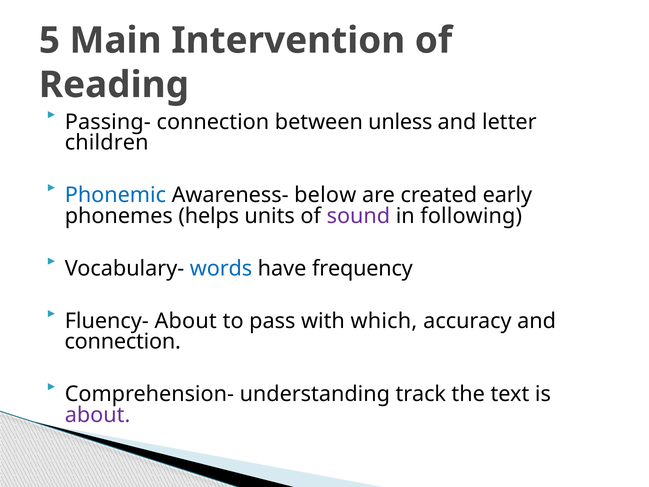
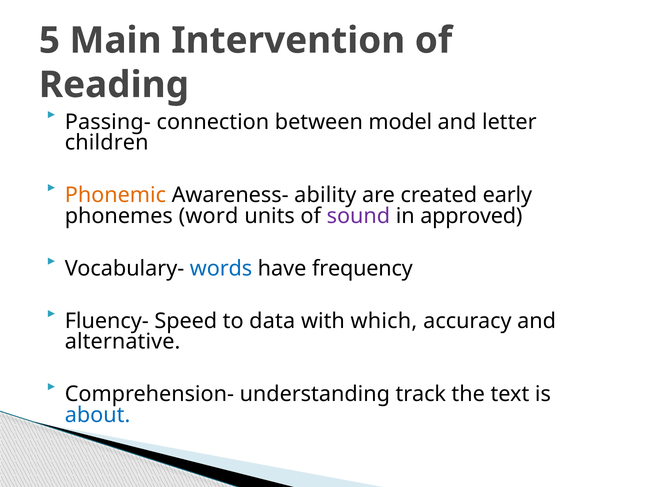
unless: unless -> model
Phonemic colour: blue -> orange
below: below -> ability
helps: helps -> word
following: following -> approved
Fluency- About: About -> Speed
pass: pass -> data
connection at (123, 342): connection -> alternative
about at (98, 415) colour: purple -> blue
